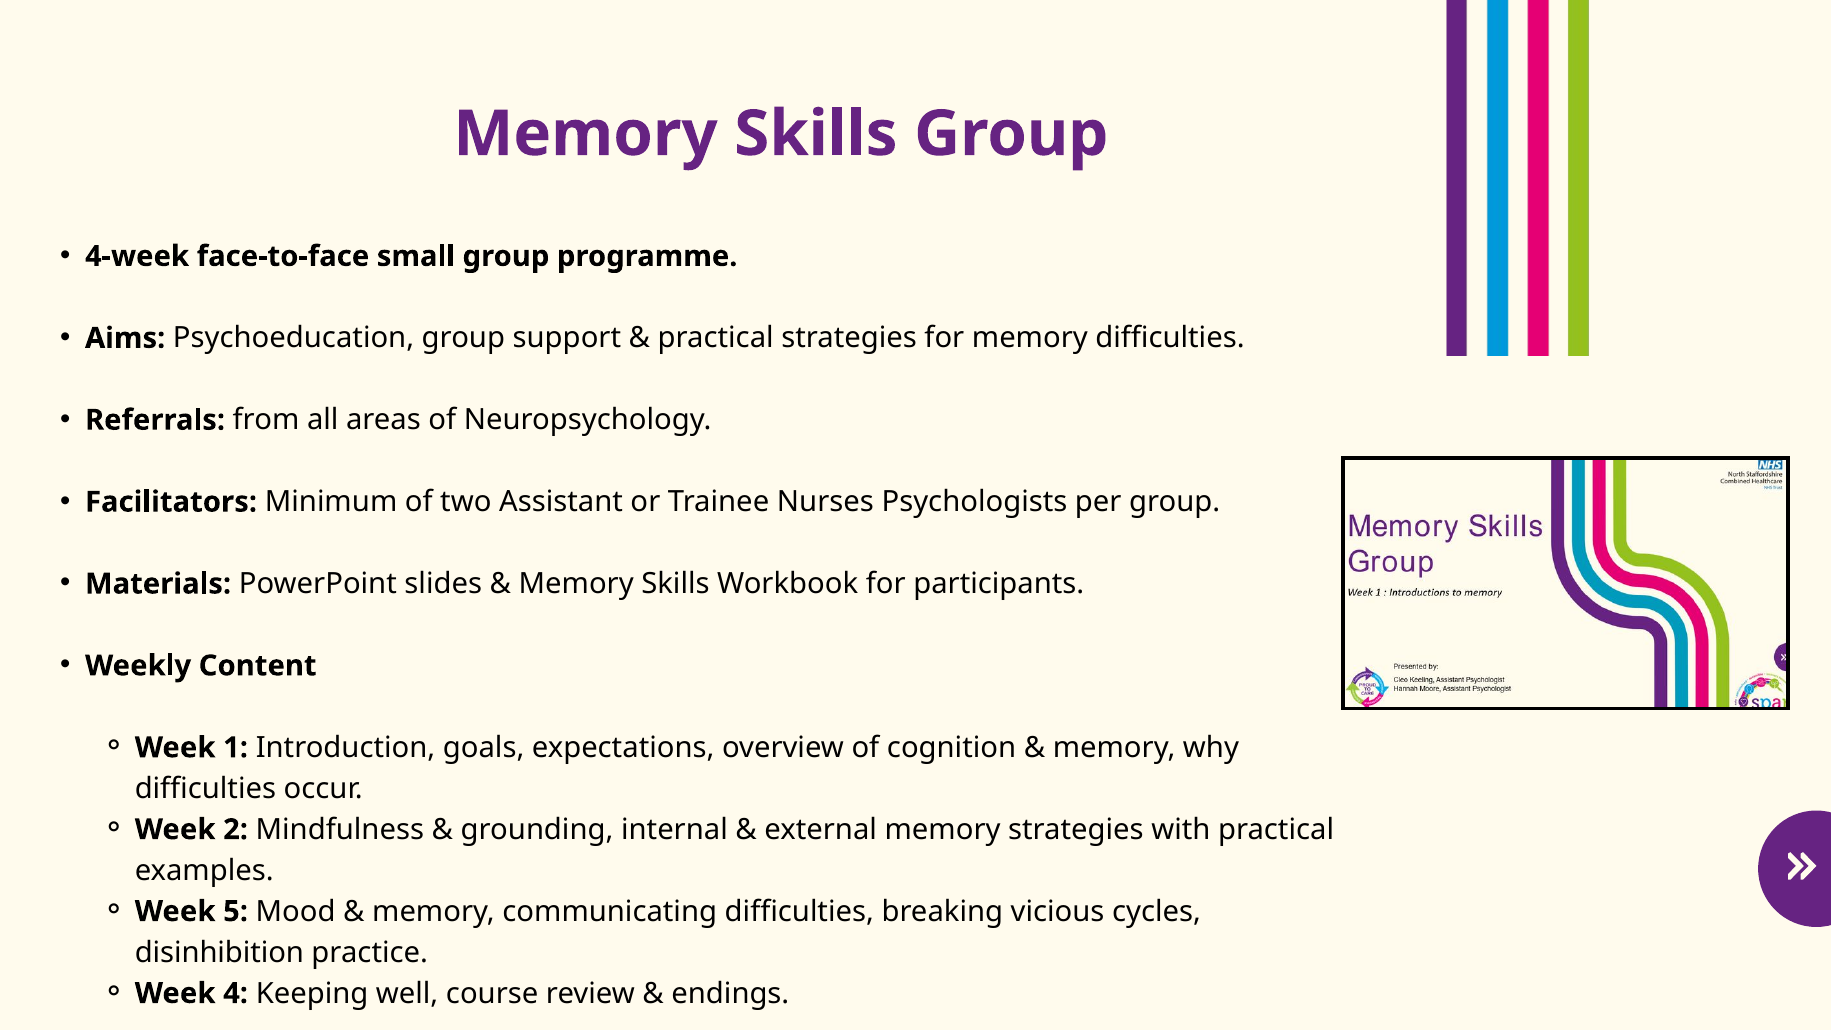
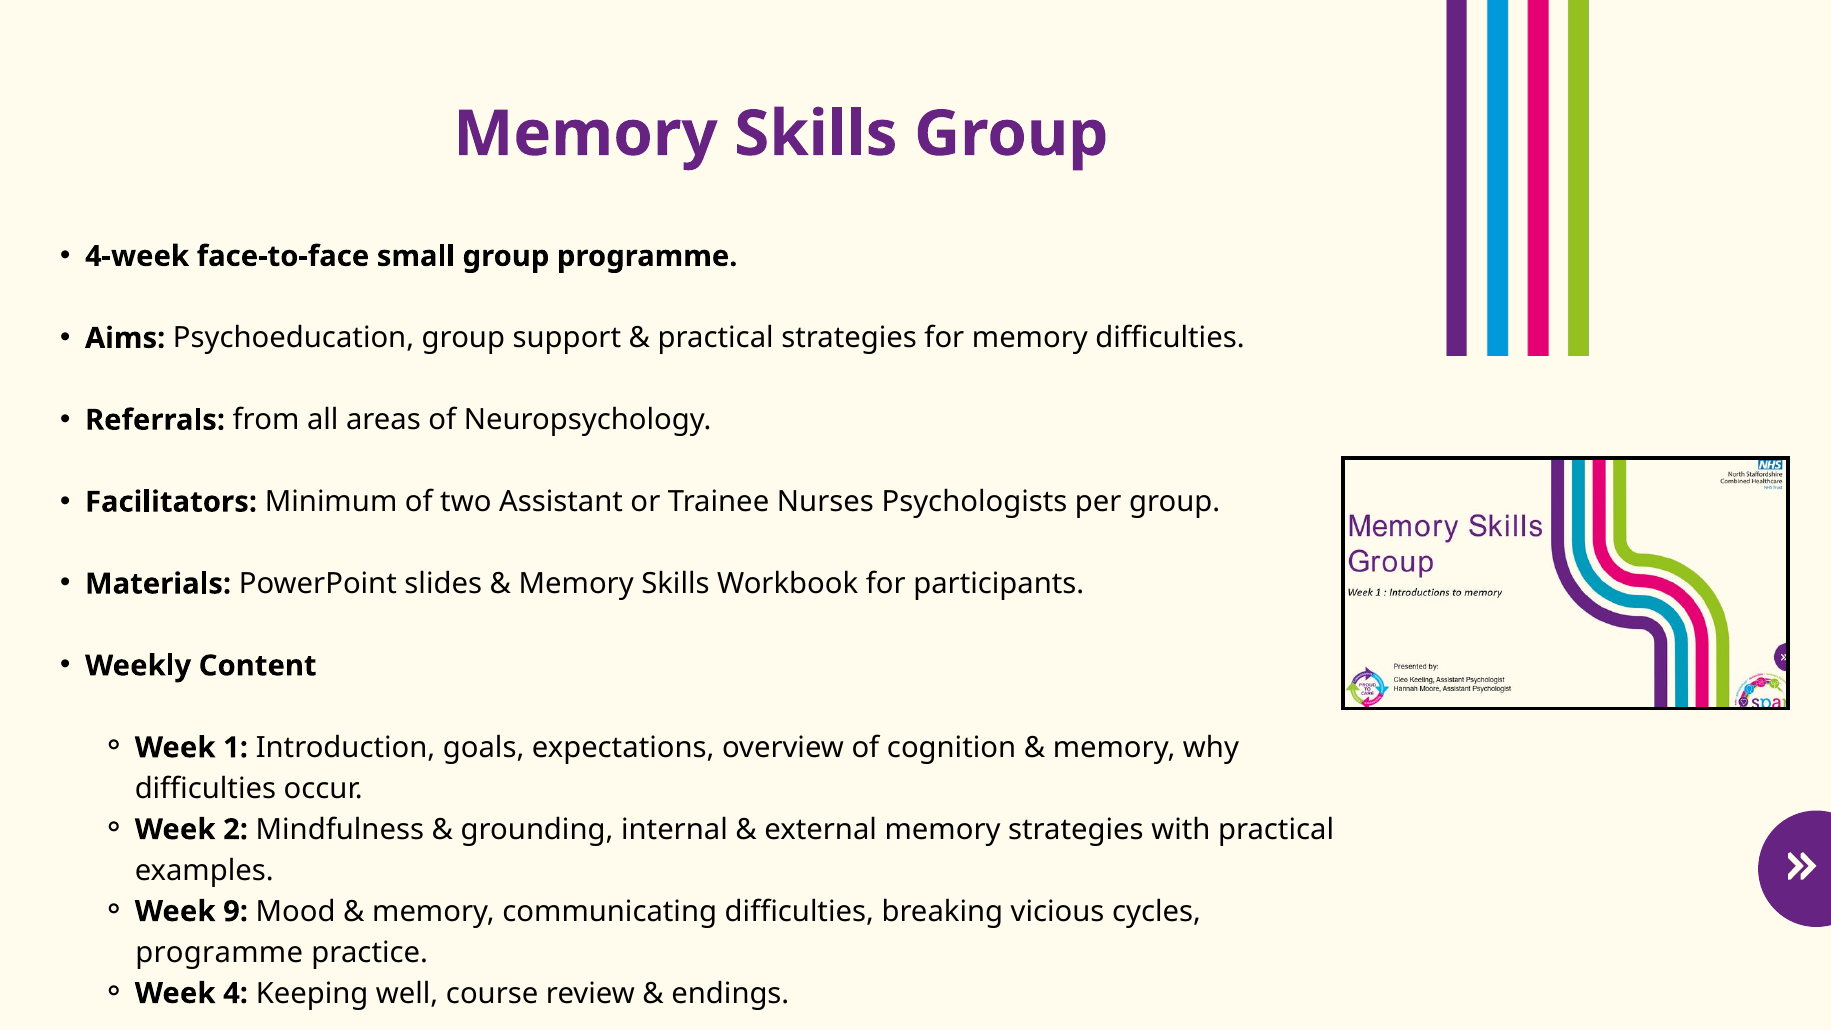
5: 5 -> 9
disinhibition at (219, 952): disinhibition -> programme
